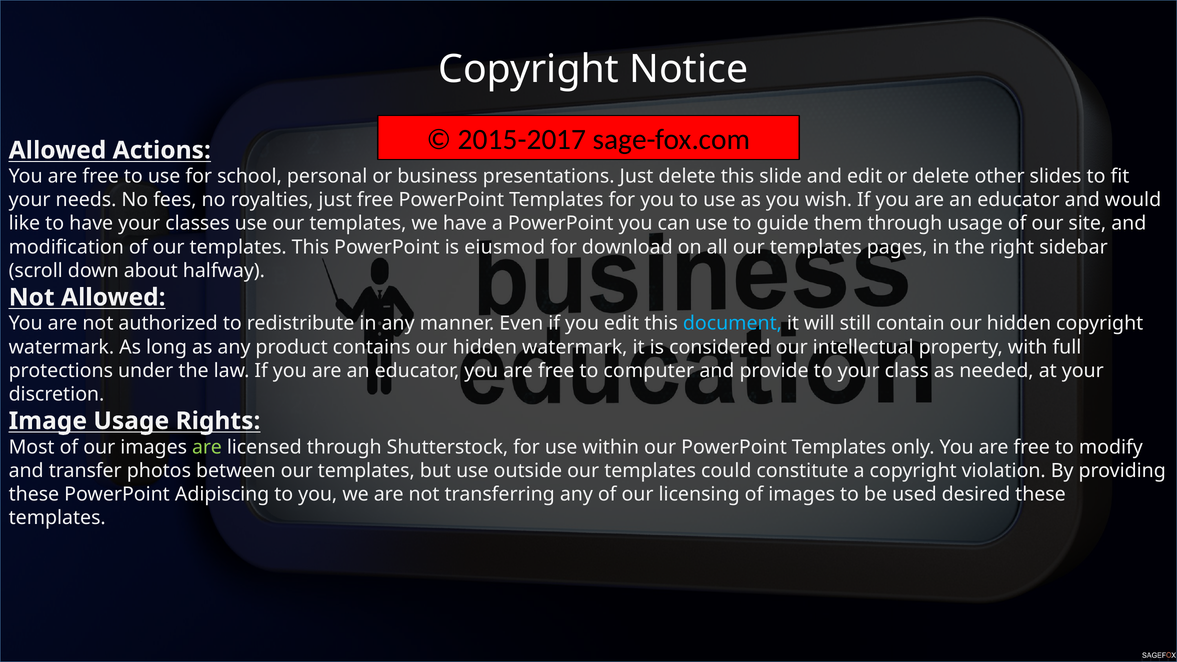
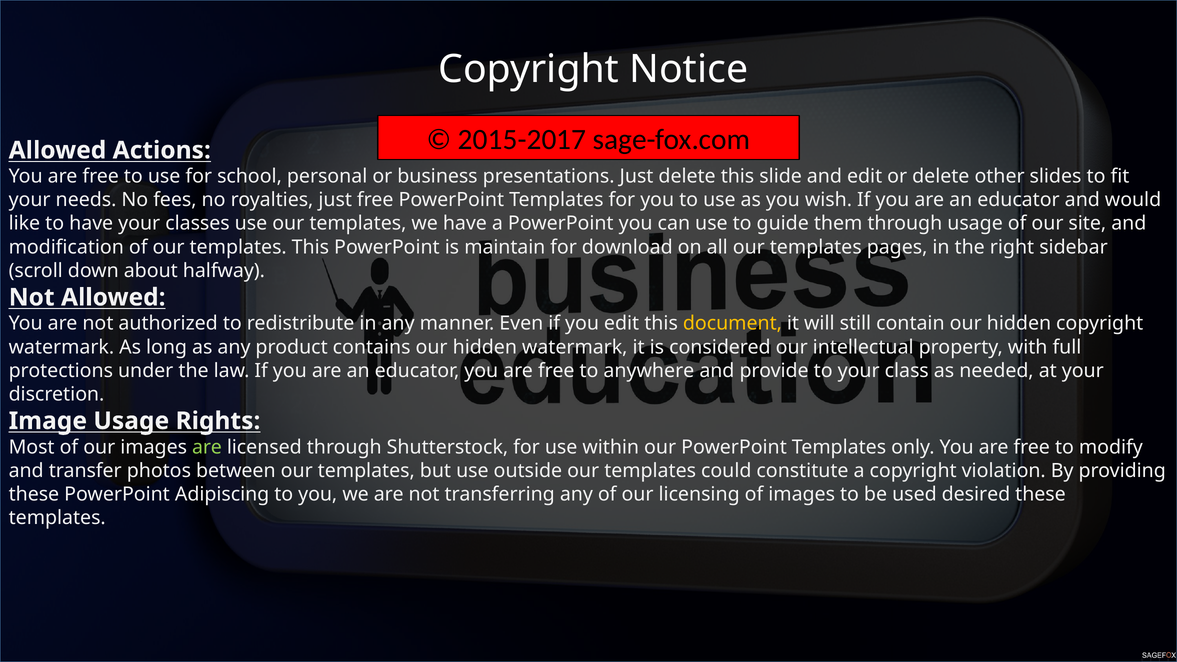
eiusmod: eiusmod -> maintain
document colour: light blue -> yellow
computer: computer -> anywhere
